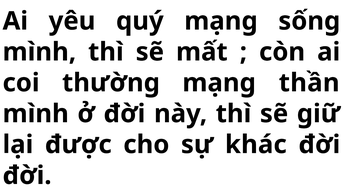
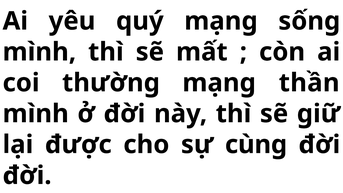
khác: khác -> cùng
